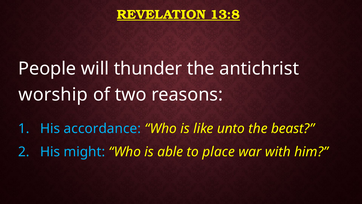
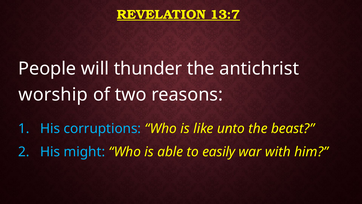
13:8: 13:8 -> 13:7
accordance: accordance -> corruptions
place: place -> easily
